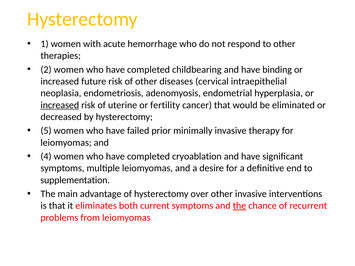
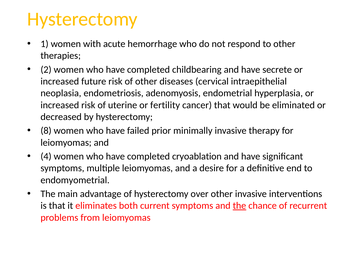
binding: binding -> secrete
increased at (60, 105) underline: present -> none
5: 5 -> 8
supplementation: supplementation -> endomyometrial
